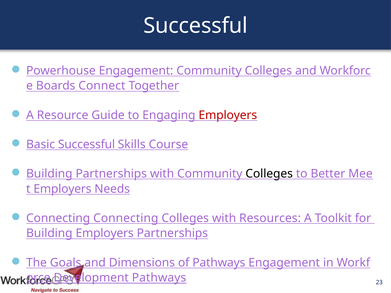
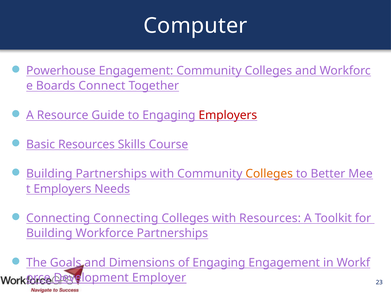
Successful at (196, 26): Successful -> Computer
Basic Successful: Successful -> Resources
Colleges at (269, 174) colour: black -> orange
Building Employers: Employers -> Workforce
of Pathways: Pathways -> Engaging
Development Pathways: Pathways -> Employer
